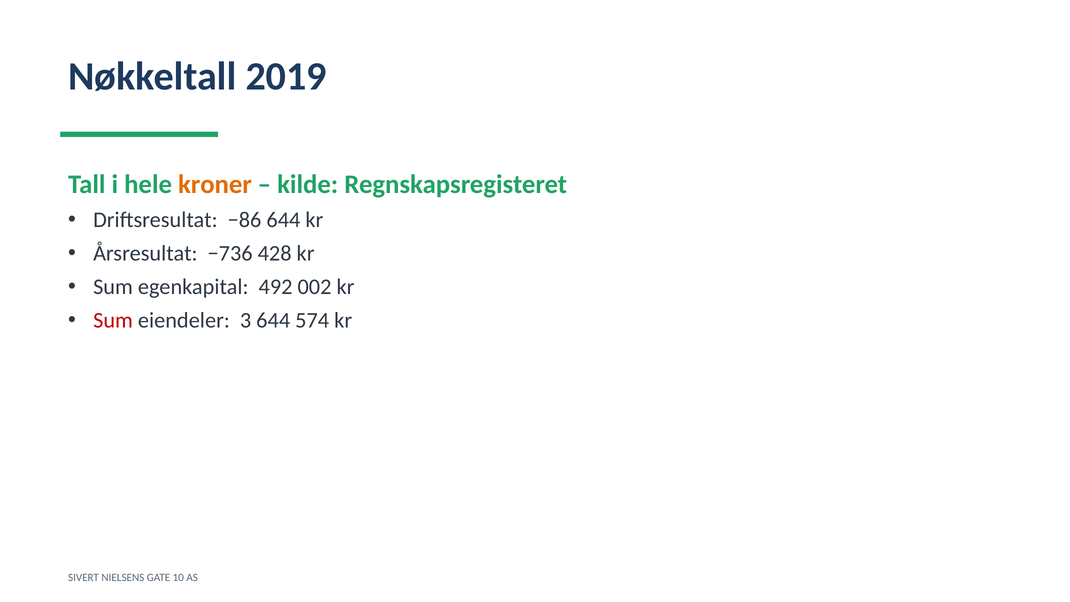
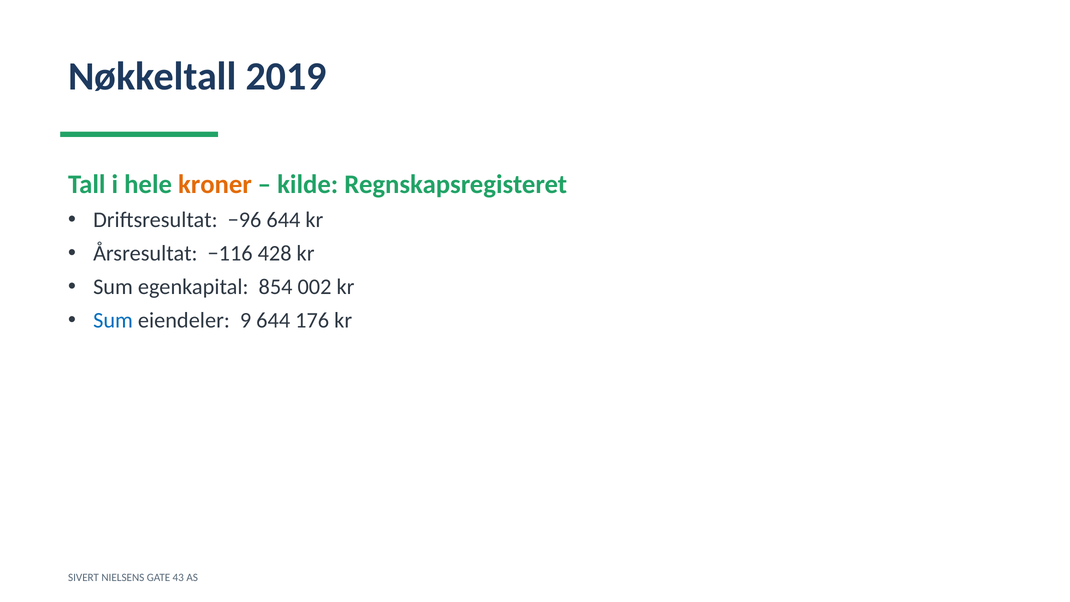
−86: −86 -> −96
−736: −736 -> −116
492: 492 -> 854
Sum at (113, 320) colour: red -> blue
3: 3 -> 9
574: 574 -> 176
10: 10 -> 43
